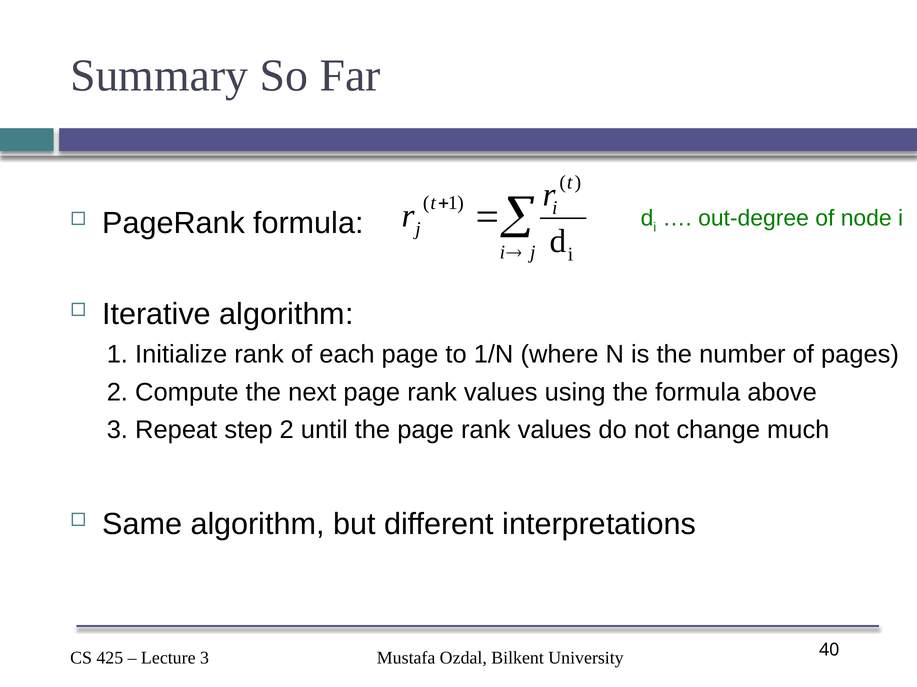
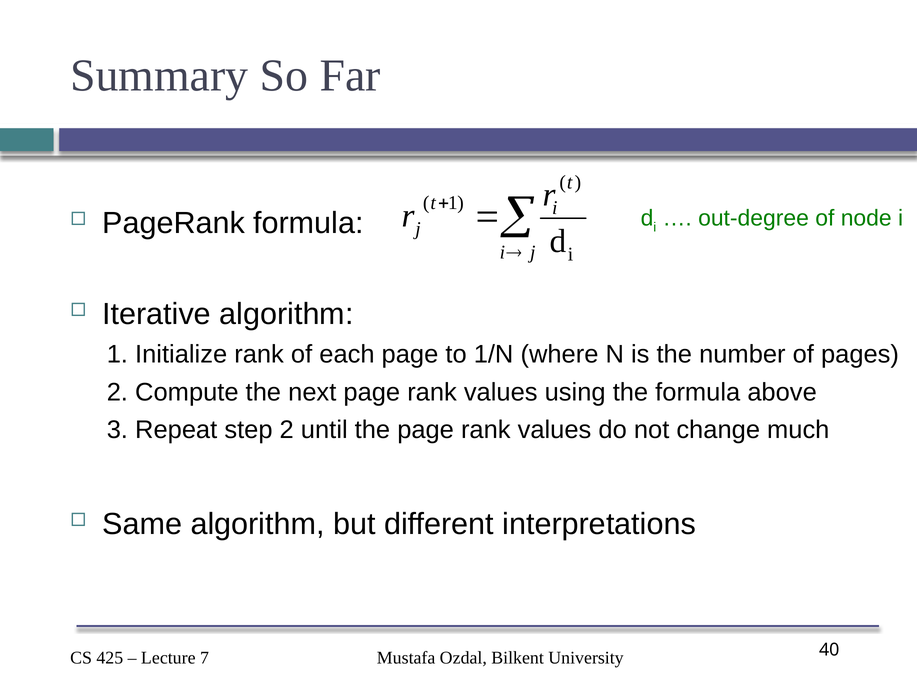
3 at (204, 658): 3 -> 7
